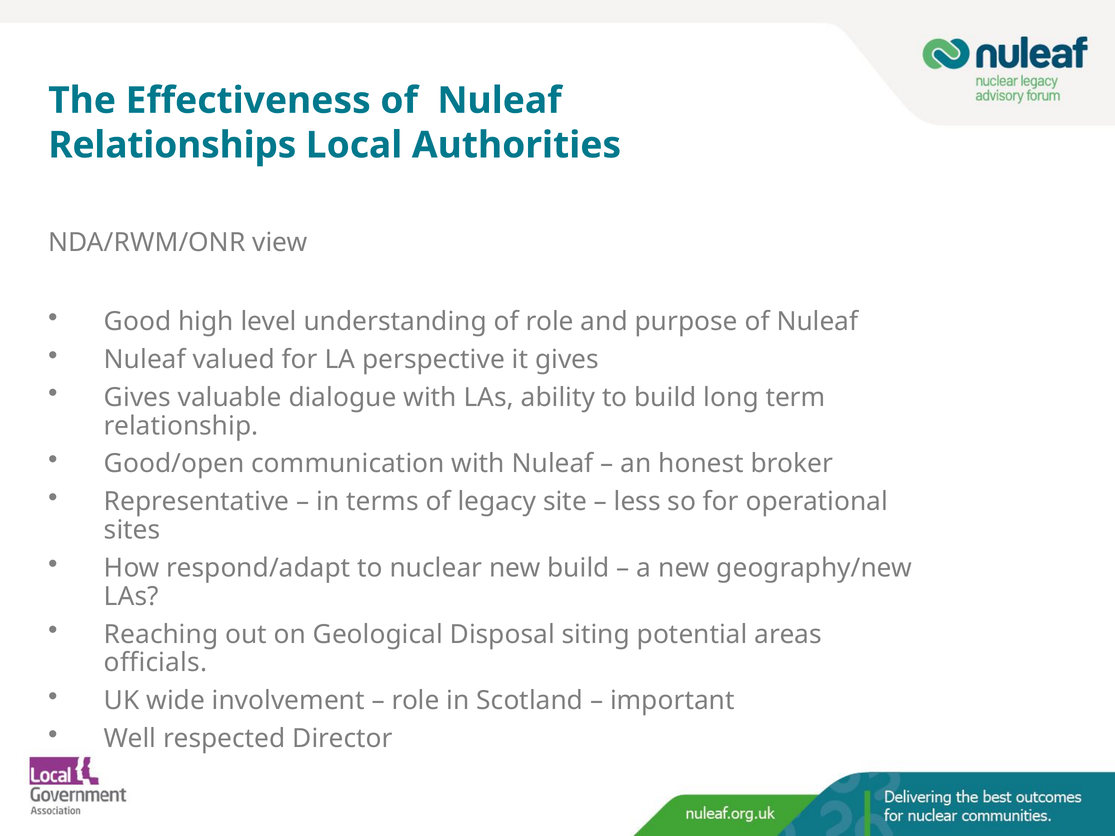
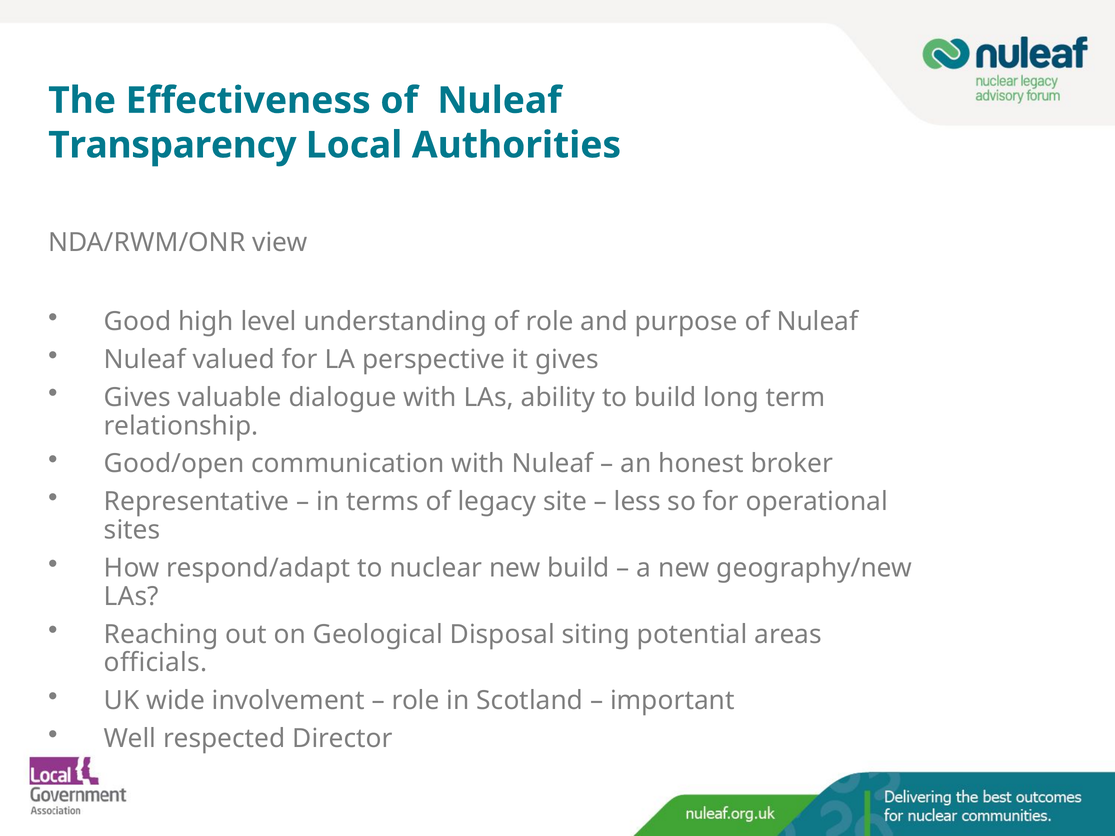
Relationships: Relationships -> Transparency
